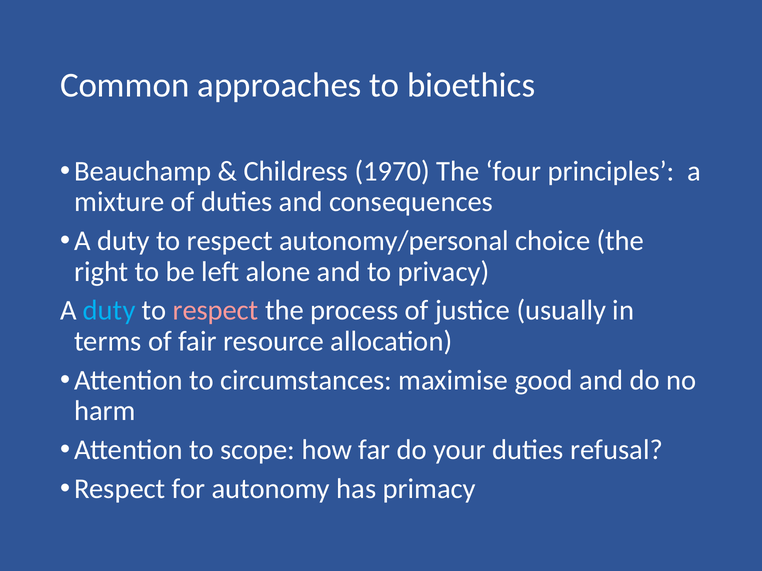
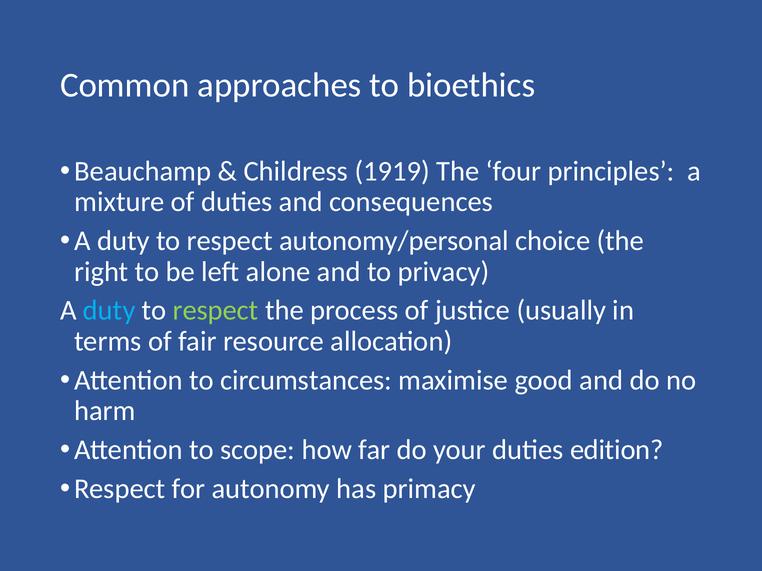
1970: 1970 -> 1919
respect at (216, 311) colour: pink -> light green
refusal: refusal -> edition
